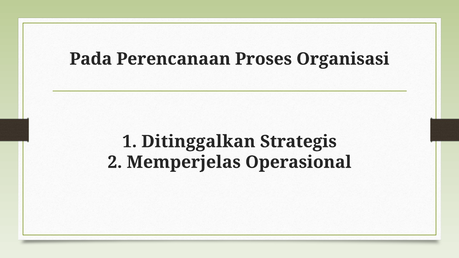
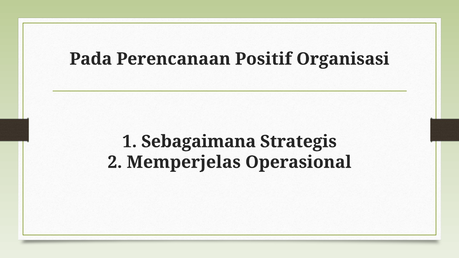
Proses: Proses -> Positif
Ditinggalkan: Ditinggalkan -> Sebagaimana
